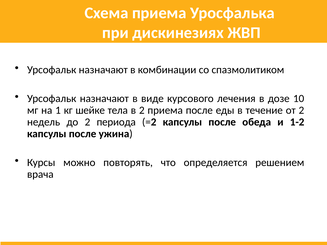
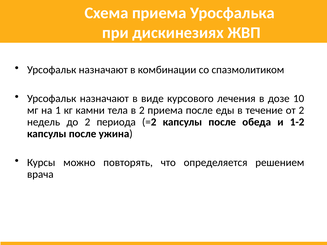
шейке: шейке -> камни
